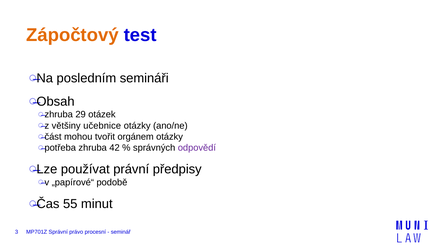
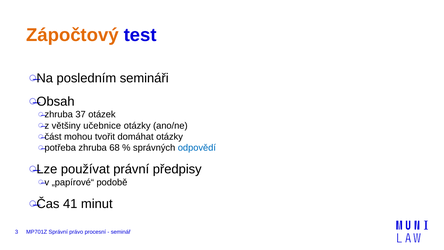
29: 29 -> 37
orgánem: orgánem -> domáhat
42: 42 -> 68
odpovědí colour: purple -> blue
55: 55 -> 41
